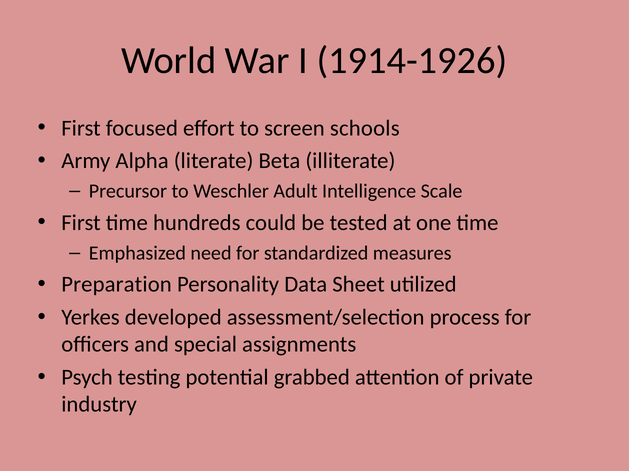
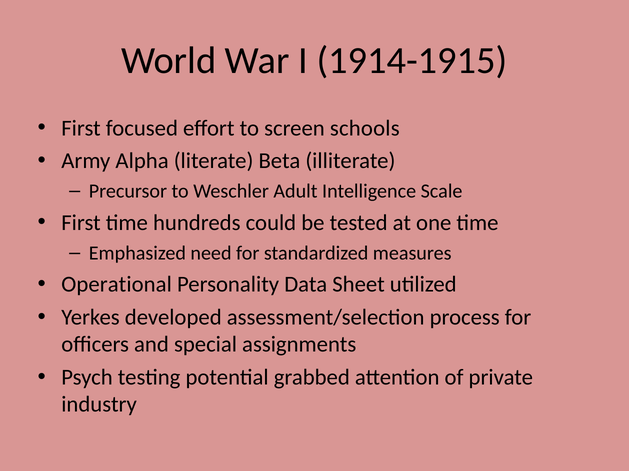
1914-1926: 1914-1926 -> 1914-1915
Preparation: Preparation -> Operational
